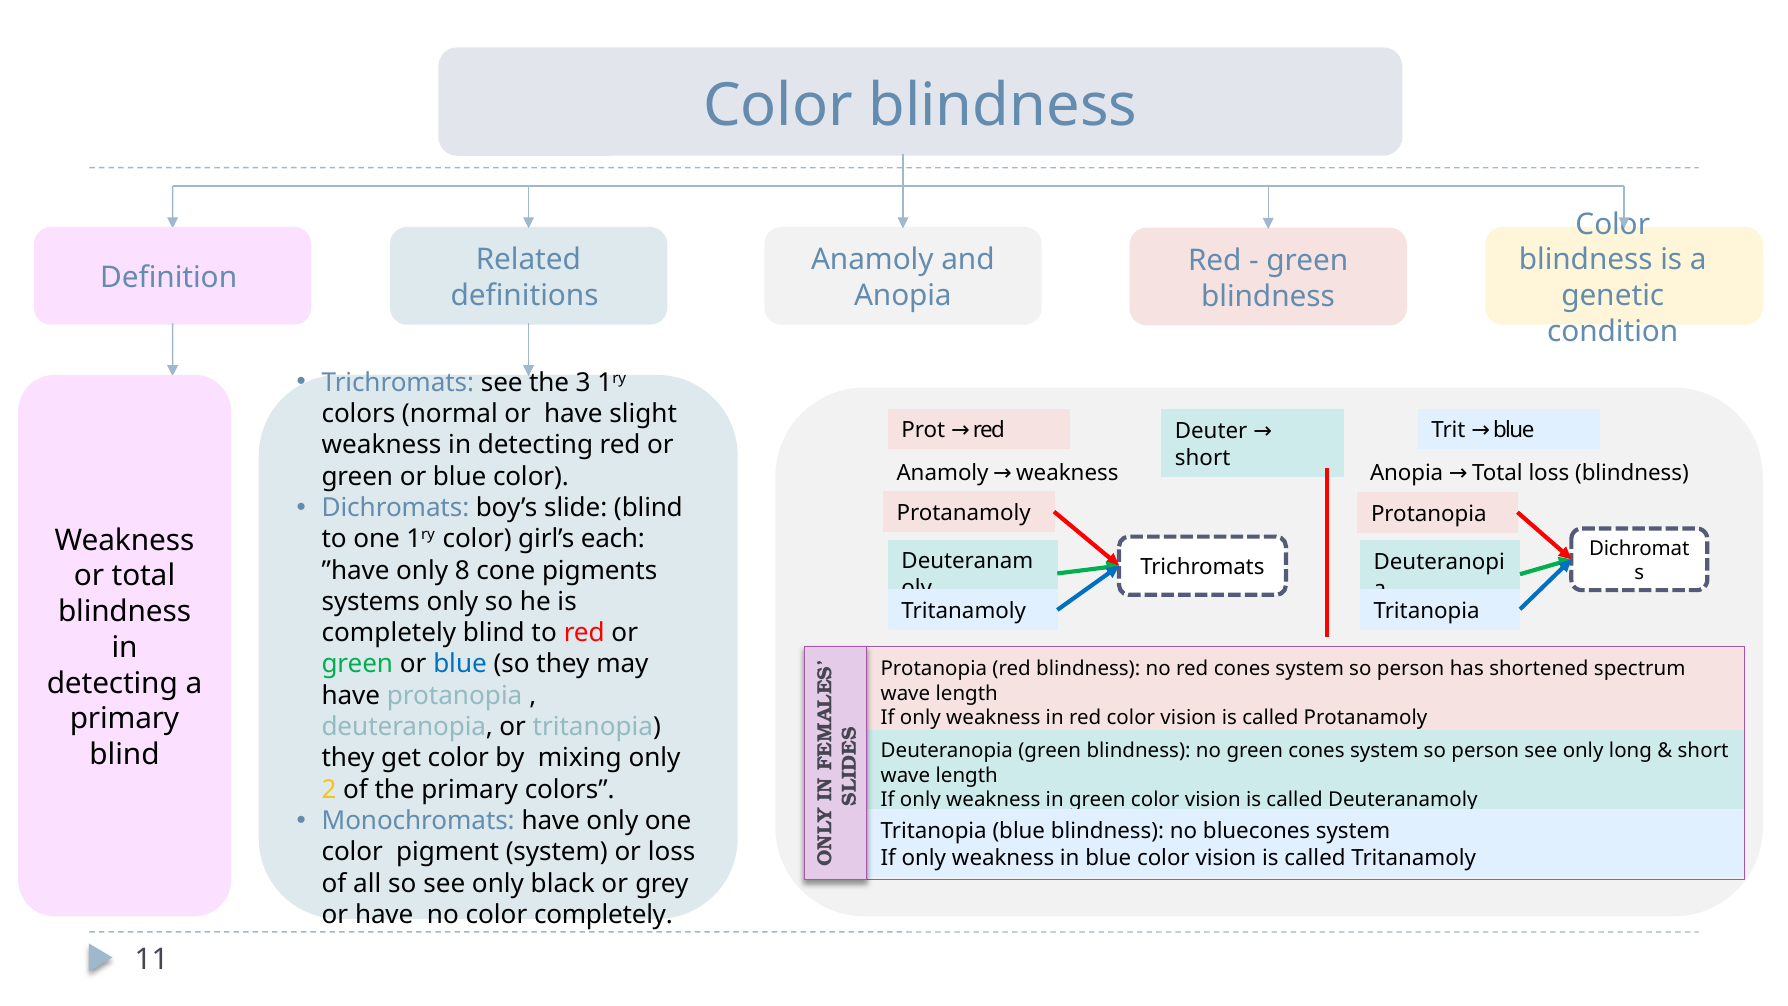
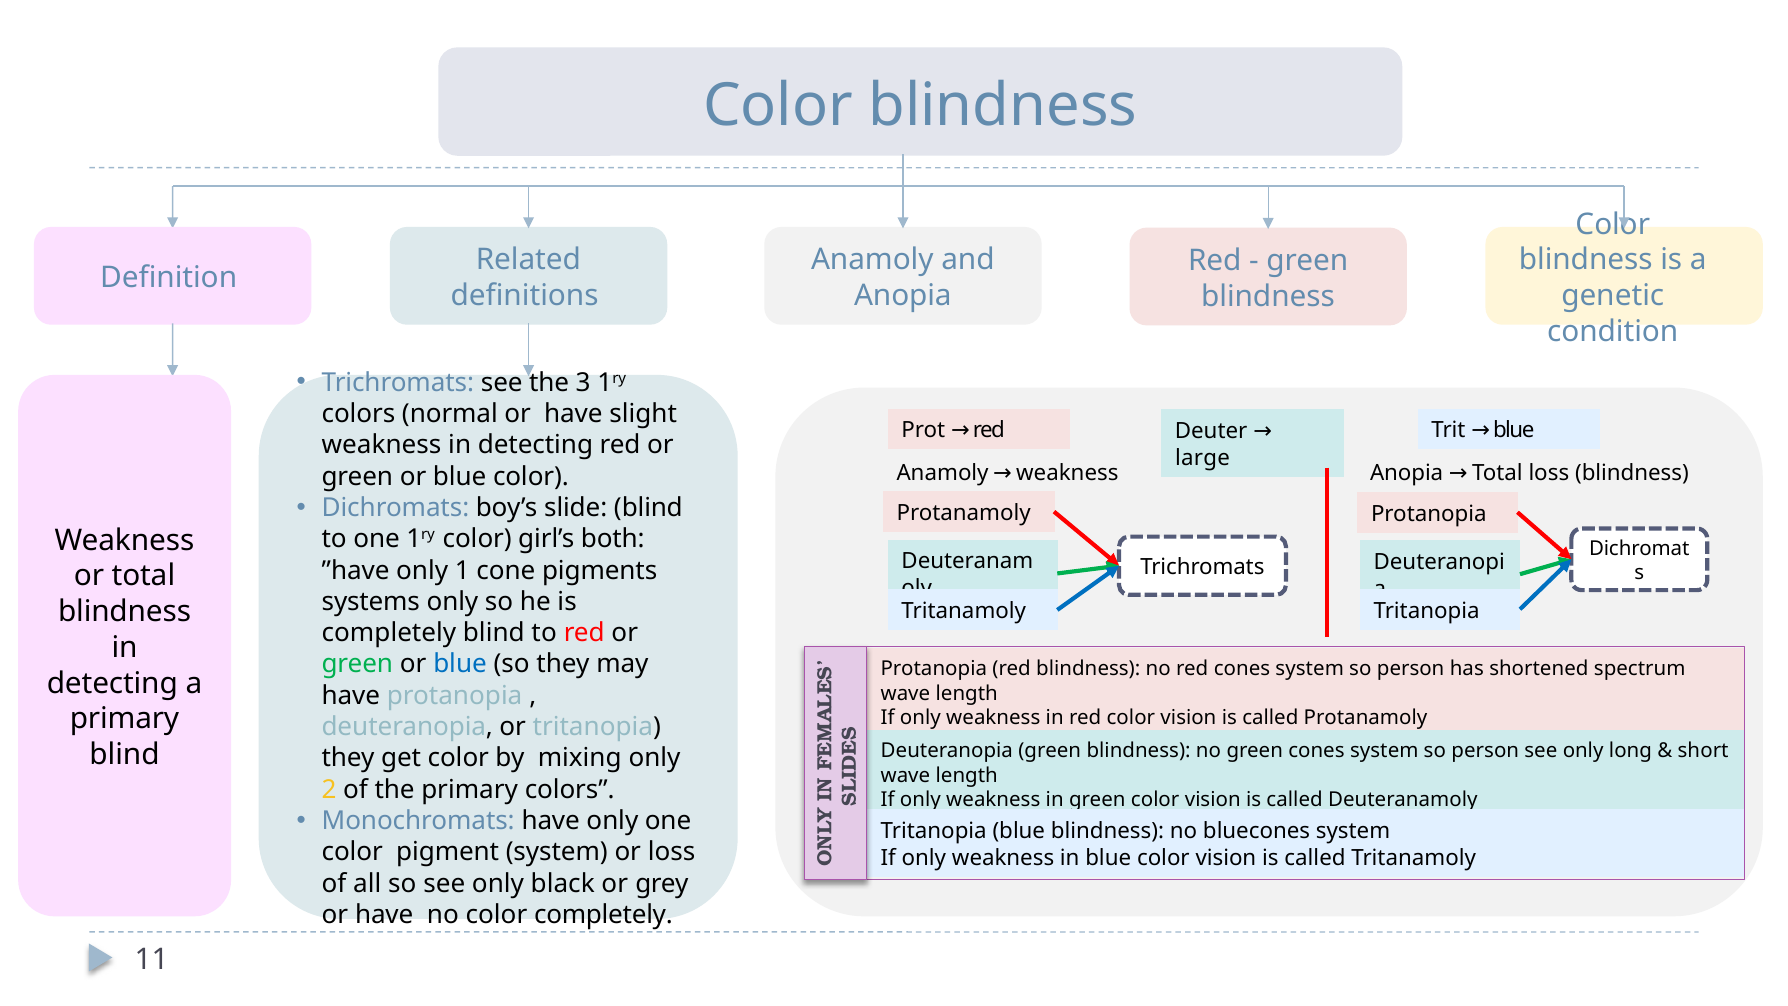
short at (1203, 458): short -> large
each: each -> both
8: 8 -> 1
